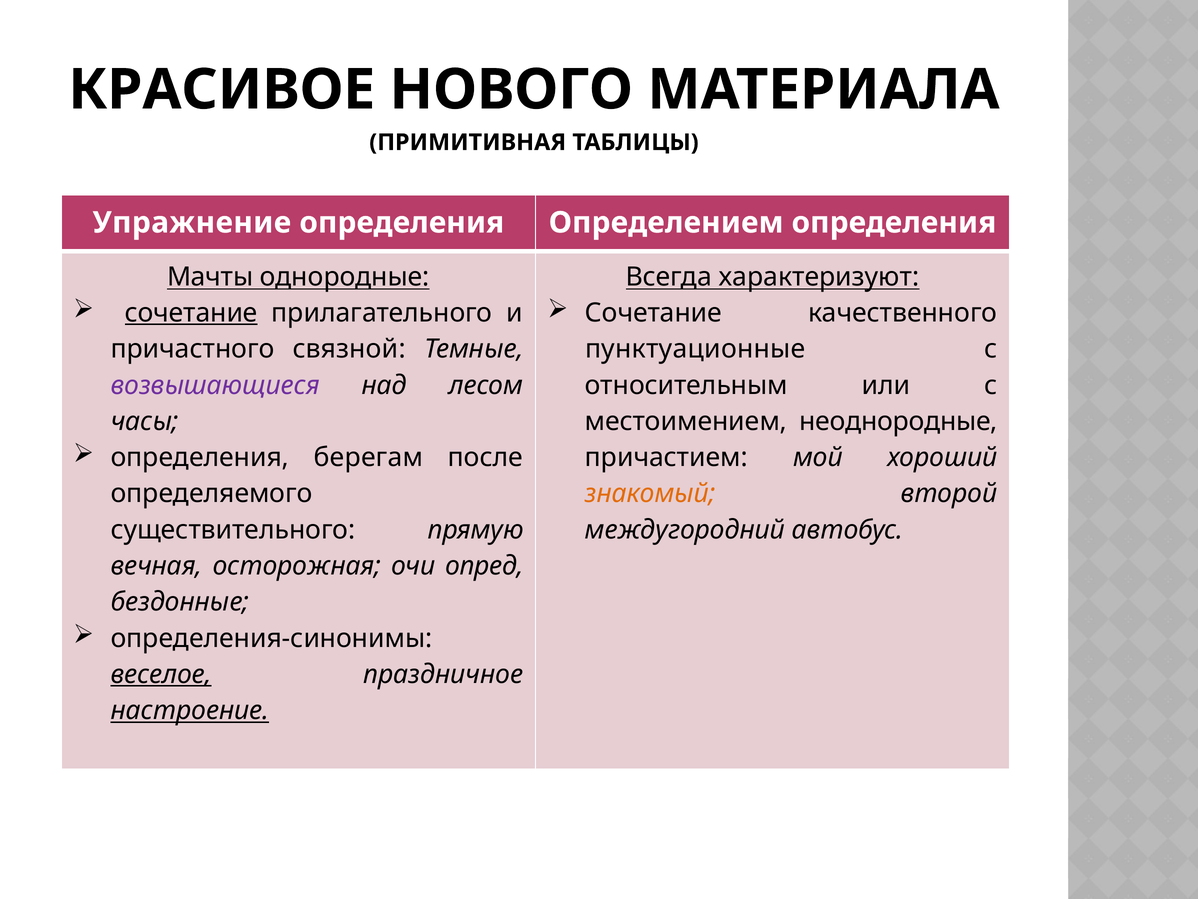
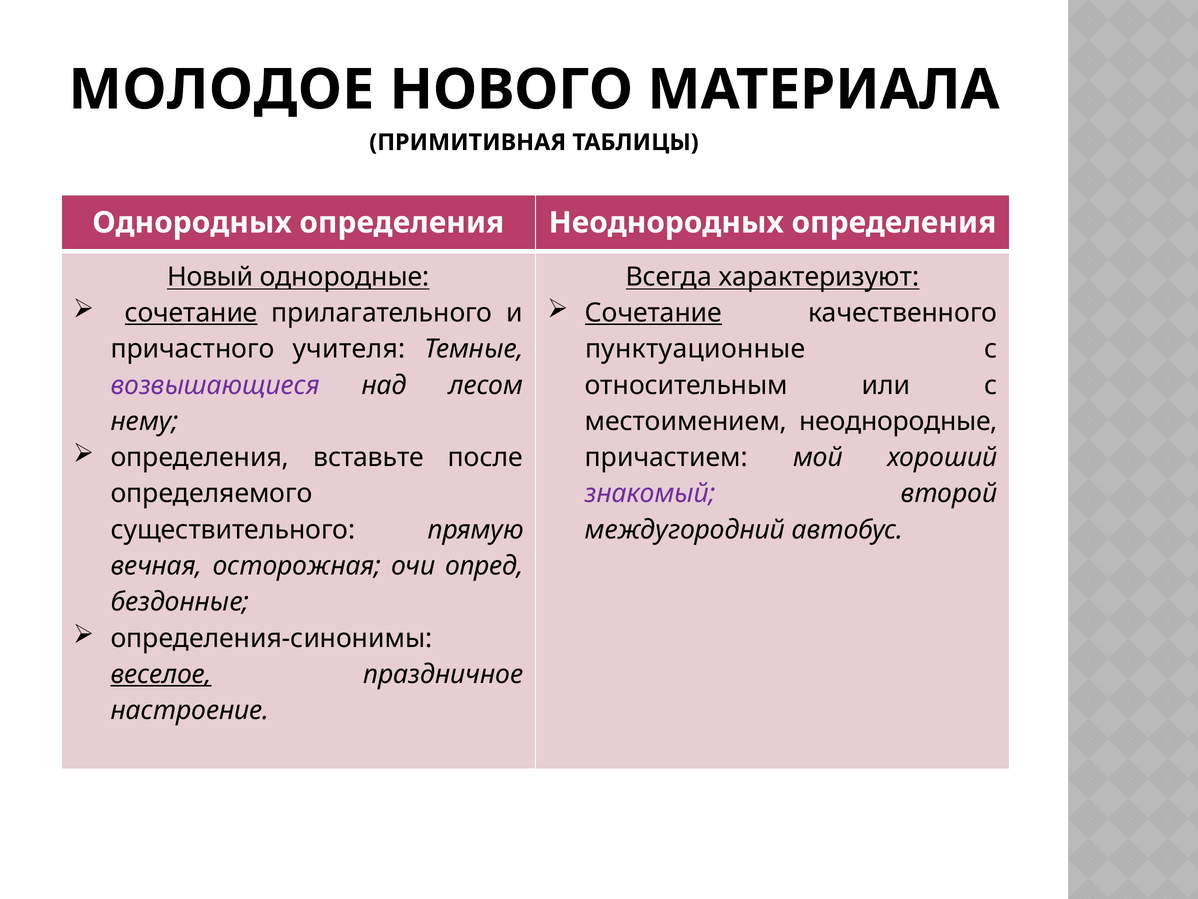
КРАСИВОЕ: КРАСИВОЕ -> МОЛОДОЕ
Упражнение: Упражнение -> Однородных
Определением: Определением -> Неоднородных
Мачты: Мачты -> Новый
Сочетание at (653, 313) underline: none -> present
связной: связной -> учителя
часы: часы -> нему
берегам: берегам -> вставьте
знакомый colour: orange -> purple
настроение underline: present -> none
